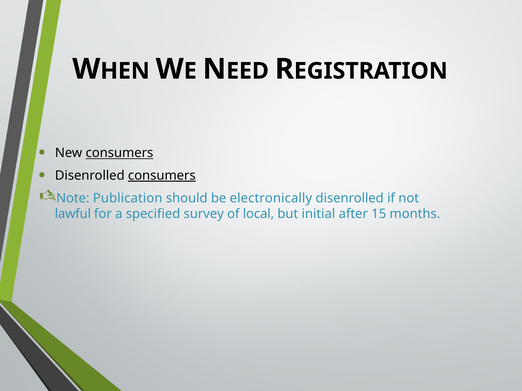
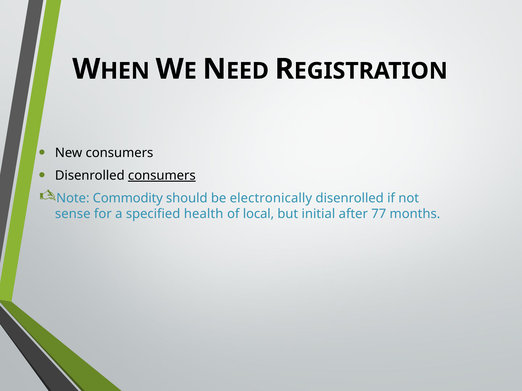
consumers at (119, 153) underline: present -> none
Publication: Publication -> Commodity
lawful: lawful -> sense
survey: survey -> health
15: 15 -> 77
